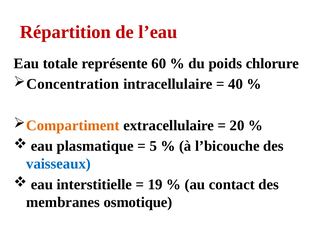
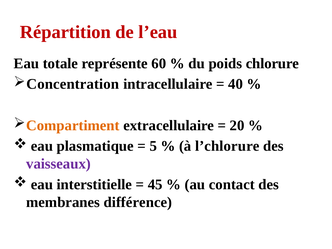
l’bicouche: l’bicouche -> l’chlorure
vaisseaux colour: blue -> purple
19: 19 -> 45
osmotique: osmotique -> différence
